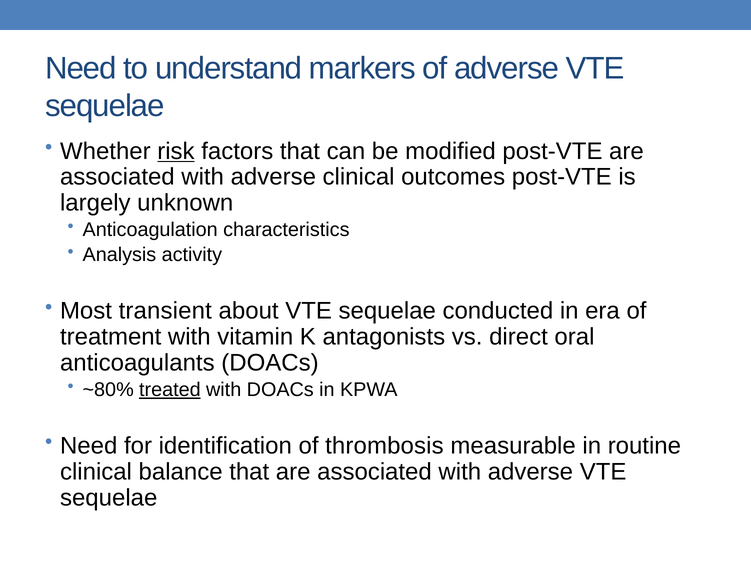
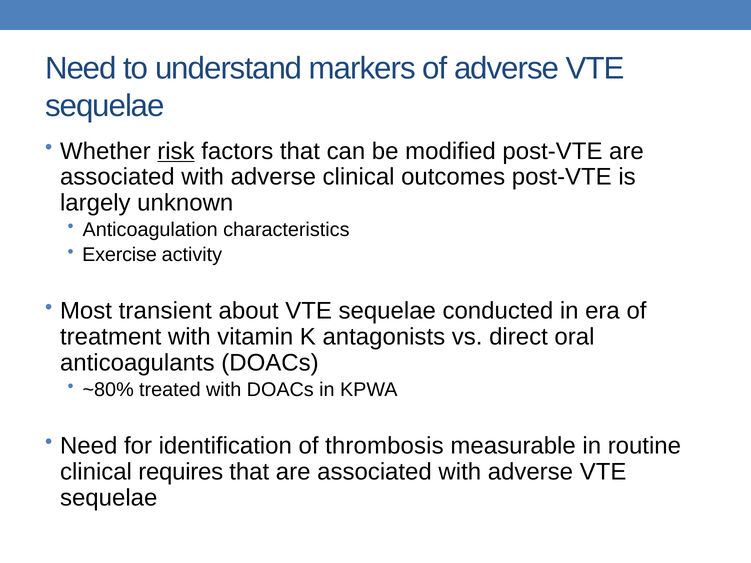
Analysis: Analysis -> Exercise
treated underline: present -> none
balance: balance -> requires
